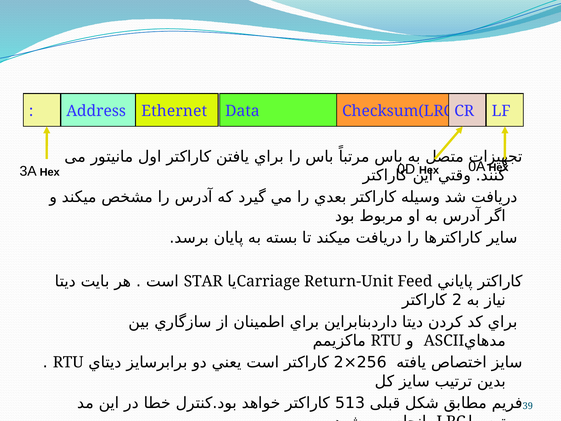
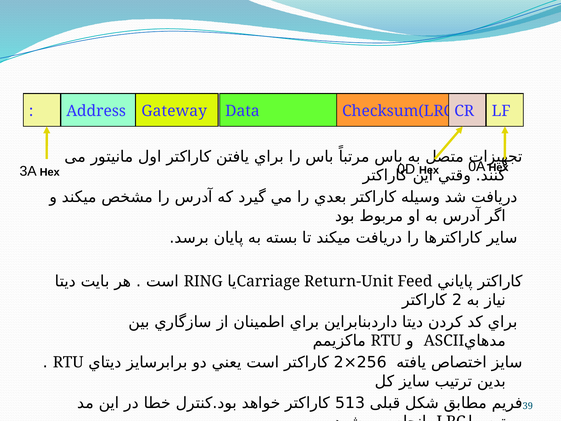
Ethernet: Ethernet -> Gateway
STAR: STAR -> RING
